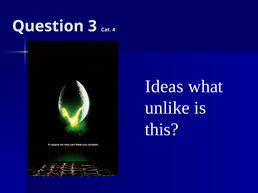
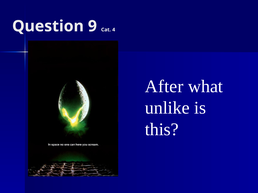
3: 3 -> 9
Ideas: Ideas -> After
